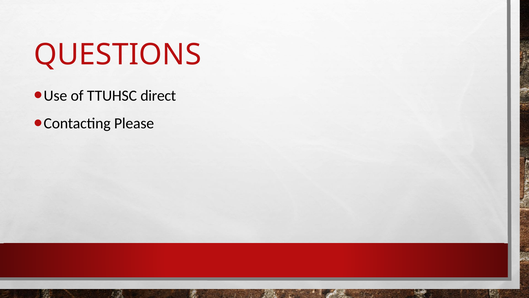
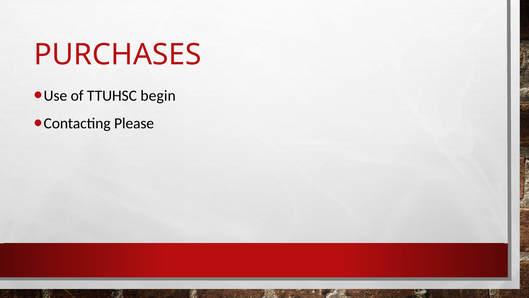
QUESTIONS: QUESTIONS -> PURCHASES
direct: direct -> begin
